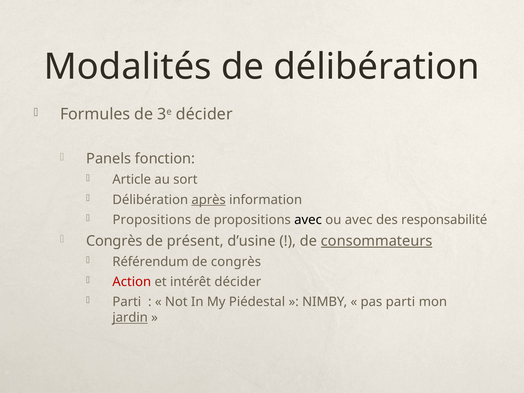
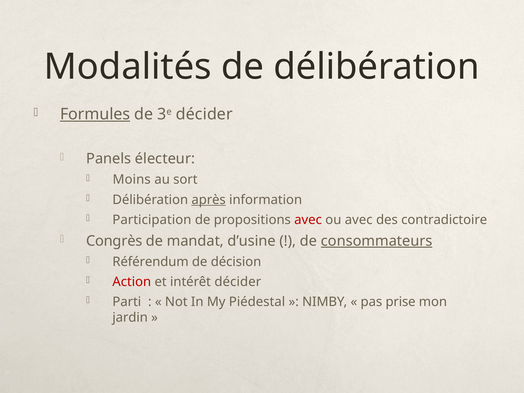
Formules underline: none -> present
fonction: fonction -> électeur
Article: Article -> Moins
Propositions at (152, 220): Propositions -> Participation
avec at (308, 220) colour: black -> red
responsabilité: responsabilité -> contradictoire
présent: présent -> mandat
de congrès: congrès -> décision
pas parti: parti -> prise
jardin underline: present -> none
